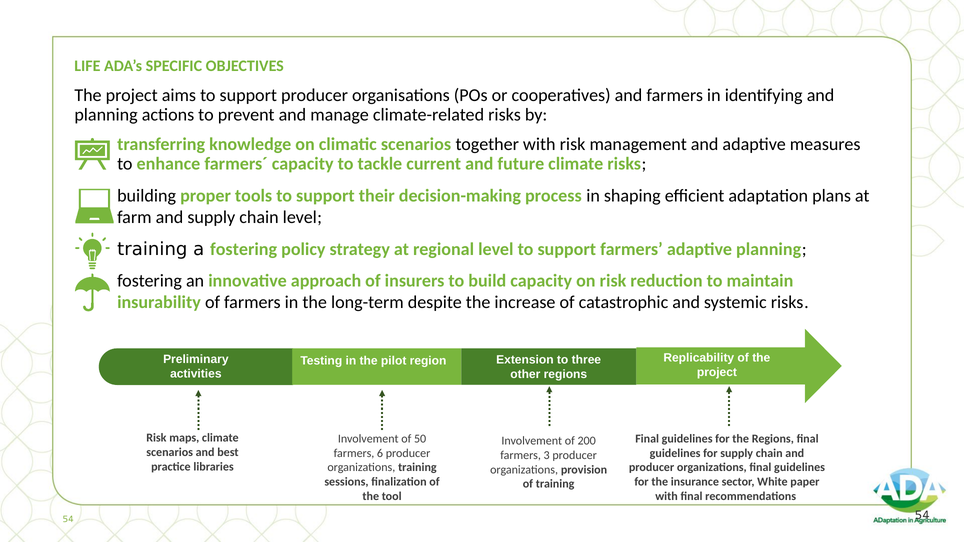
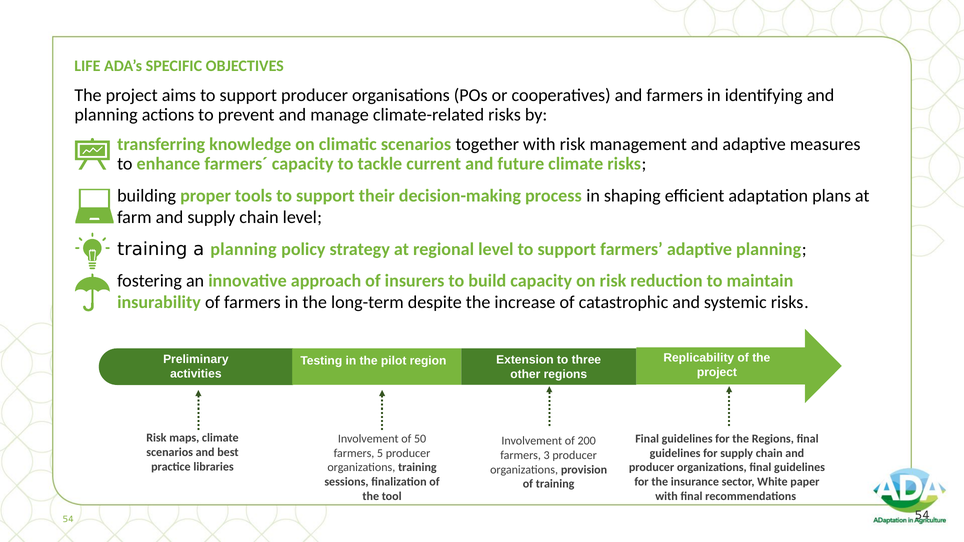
a fostering: fostering -> planning
6: 6 -> 5
